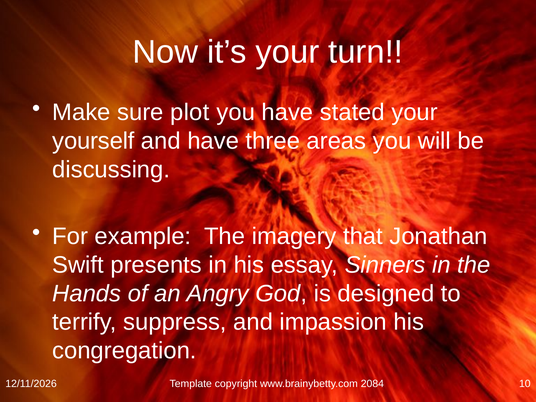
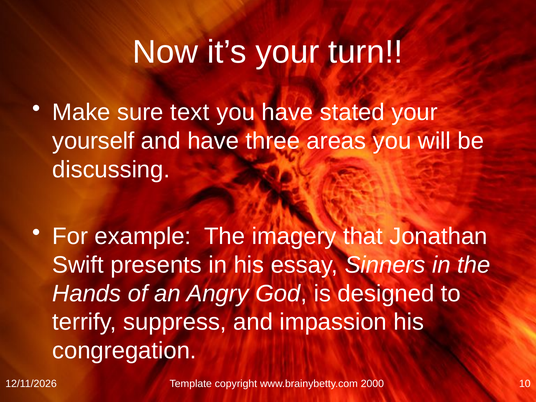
plot: plot -> text
2084: 2084 -> 2000
